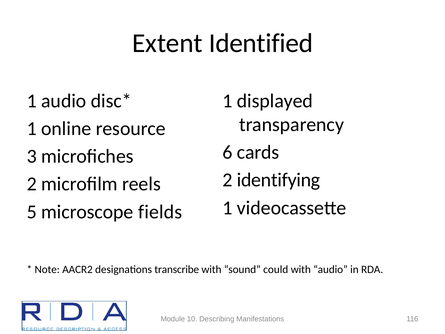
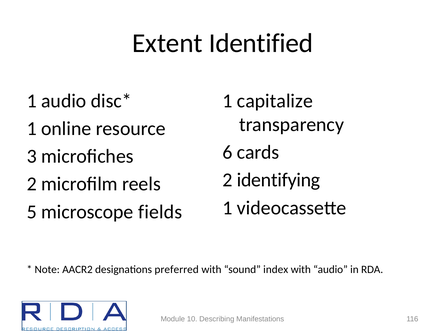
displayed: displayed -> capitalize
transcribe: transcribe -> preferred
could: could -> index
